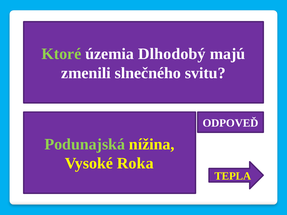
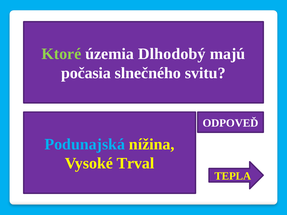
zmenili: zmenili -> počasia
Podunajská colour: light green -> light blue
Roka: Roka -> Trval
